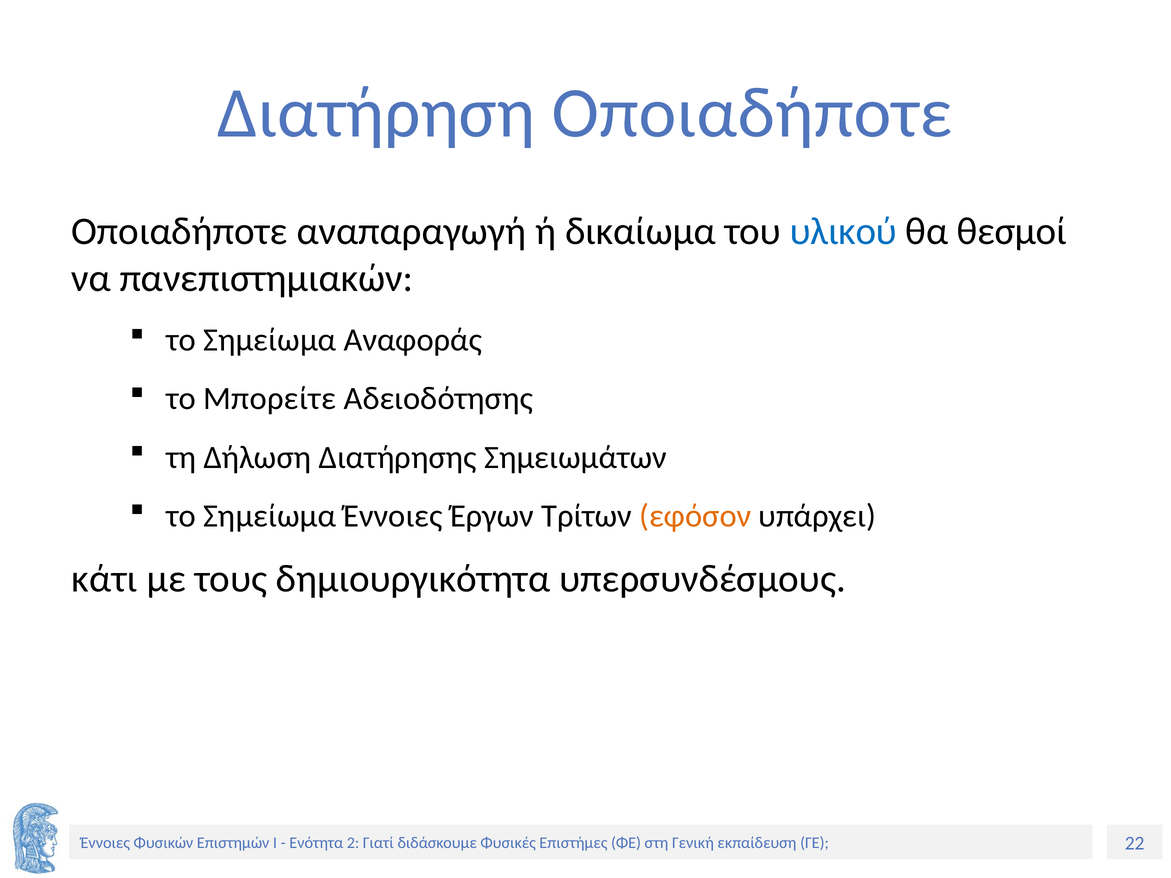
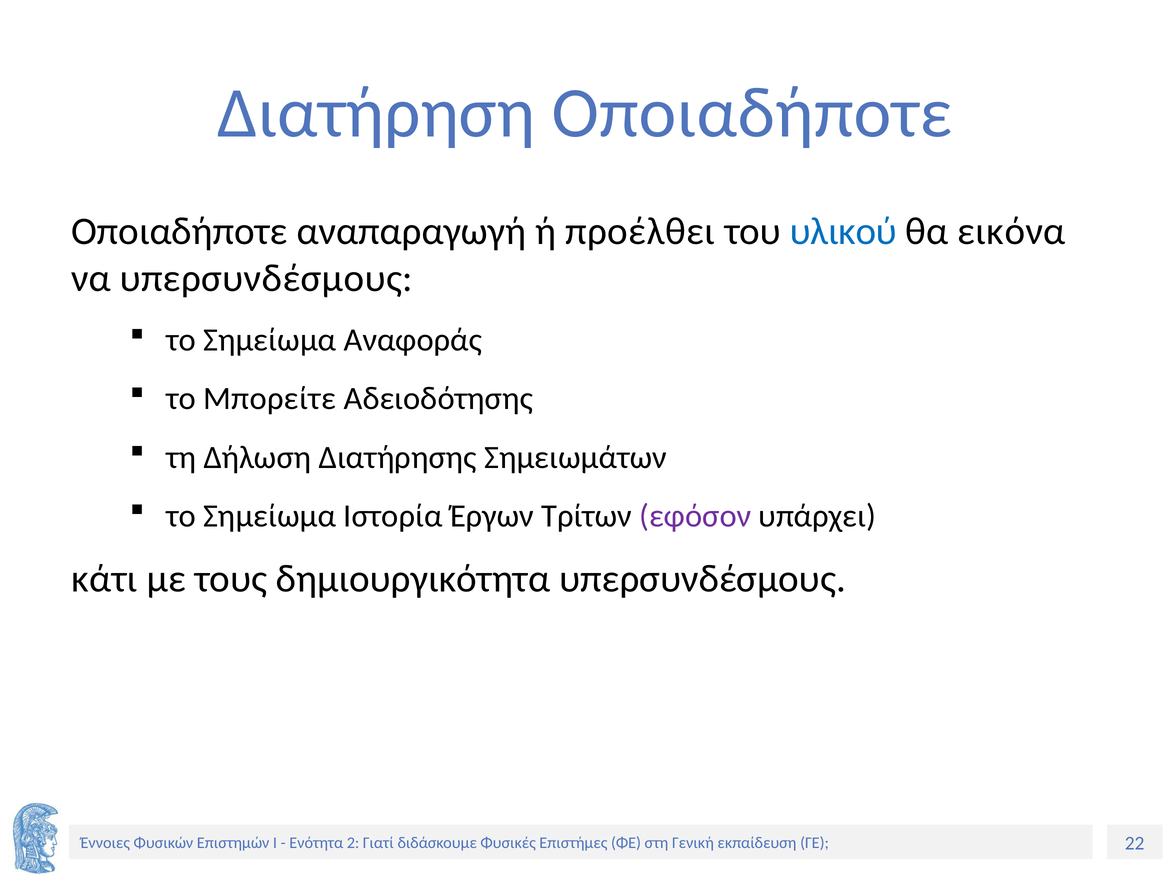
δικαίωμα: δικαίωμα -> προέλθει
θεσμοί: θεσμοί -> εικόνα
να πανεπιστημιακών: πανεπιστημιακών -> υπερσυνδέσμους
Σημείωμα Έννοιες: Έννοιες -> Ιστορία
εφόσον colour: orange -> purple
